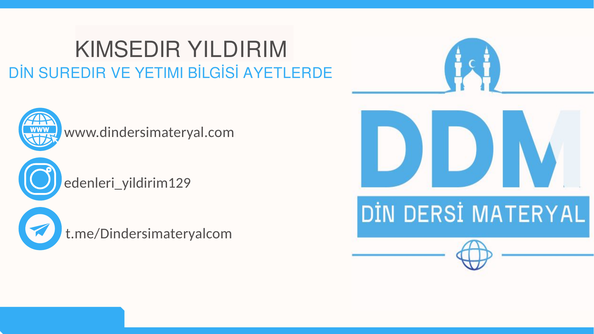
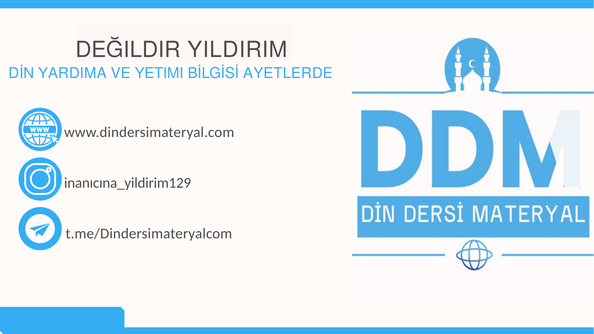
KIMSEDIR: KIMSEDIR -> DEĞILDIR
SUREDIR: SUREDIR -> YARDIMA
edenleri_yildirim129: edenleri_yildirim129 -> inanıcına_yildirim129
